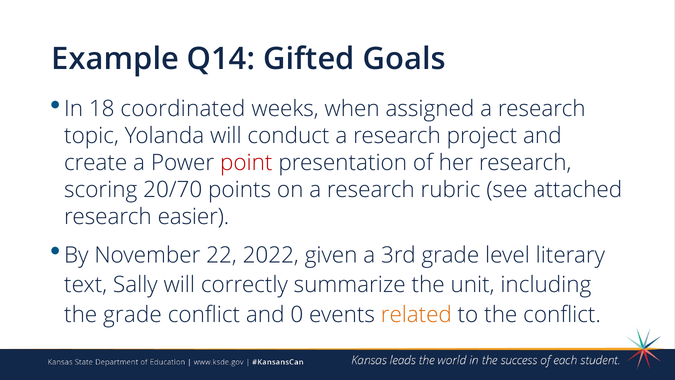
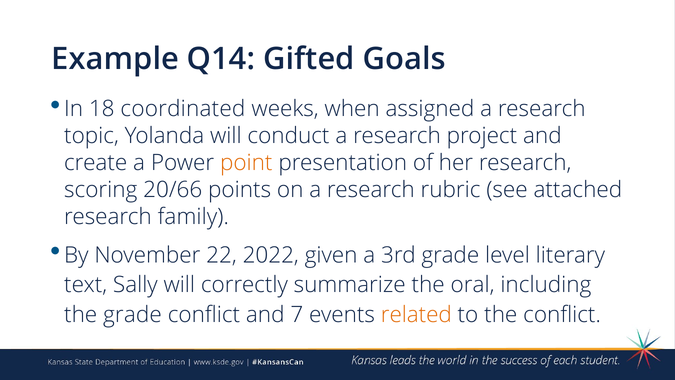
point colour: red -> orange
20/70: 20/70 -> 20/66
easier: easier -> family
unit: unit -> oral
0: 0 -> 7
